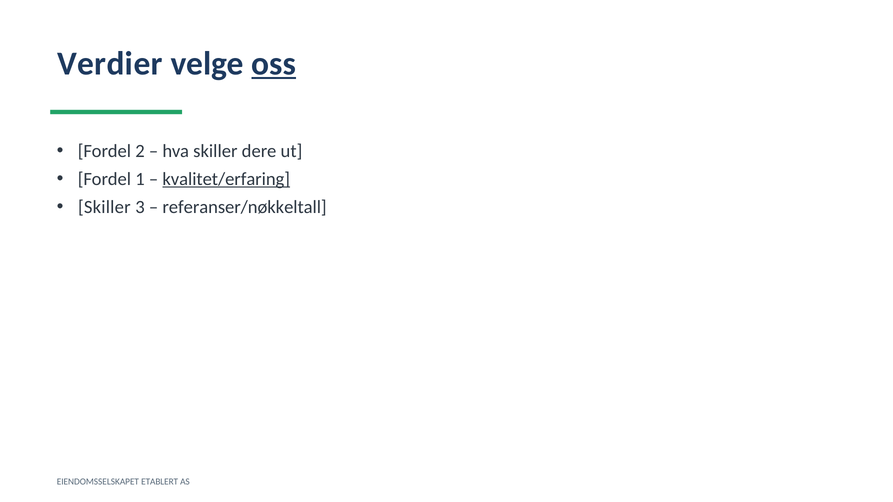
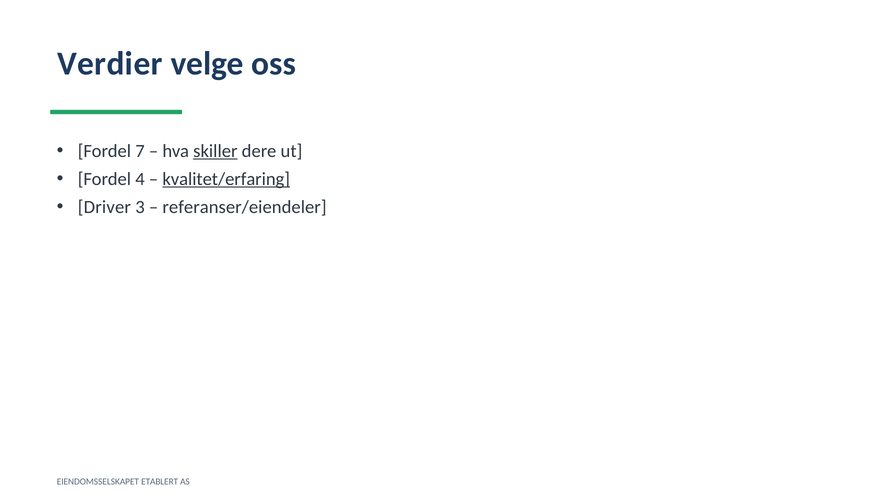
oss underline: present -> none
2: 2 -> 7
skiller at (215, 151) underline: none -> present
1: 1 -> 4
Skiller at (104, 207): Skiller -> Driver
referanser/nøkkeltall: referanser/nøkkeltall -> referanser/eiendeler
